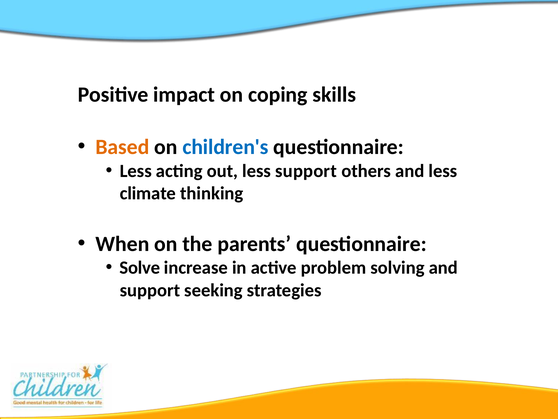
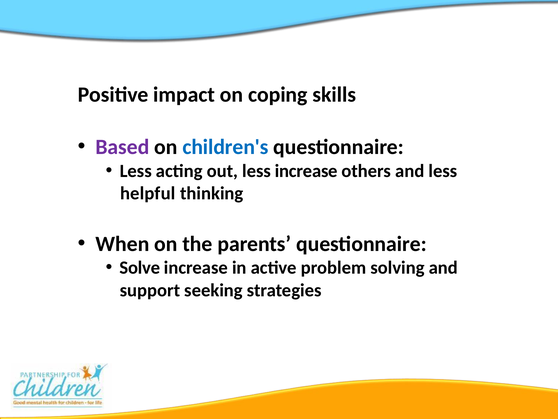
Based colour: orange -> purple
less support: support -> increase
climate: climate -> helpful
